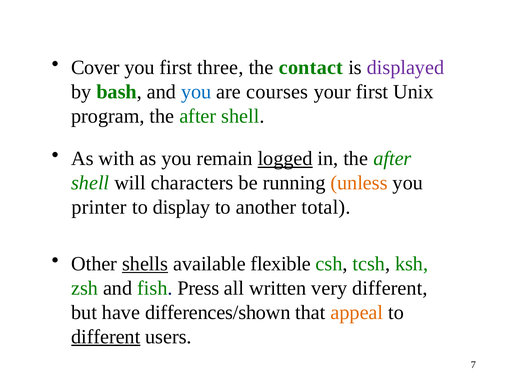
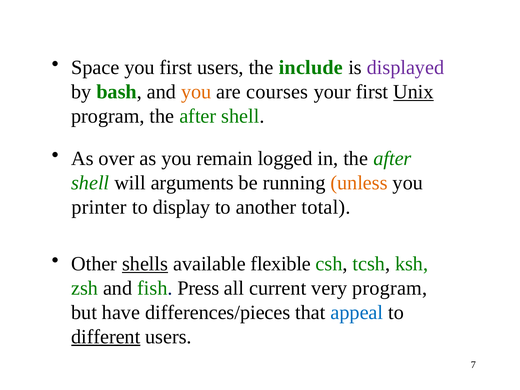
Cover: Cover -> Space
first three: three -> users
contact: contact -> include
you at (196, 92) colour: blue -> orange
Unix underline: none -> present
with: with -> over
logged underline: present -> none
characters: characters -> arguments
written: written -> current
very different: different -> program
differences/shown: differences/shown -> differences/pieces
appeal colour: orange -> blue
